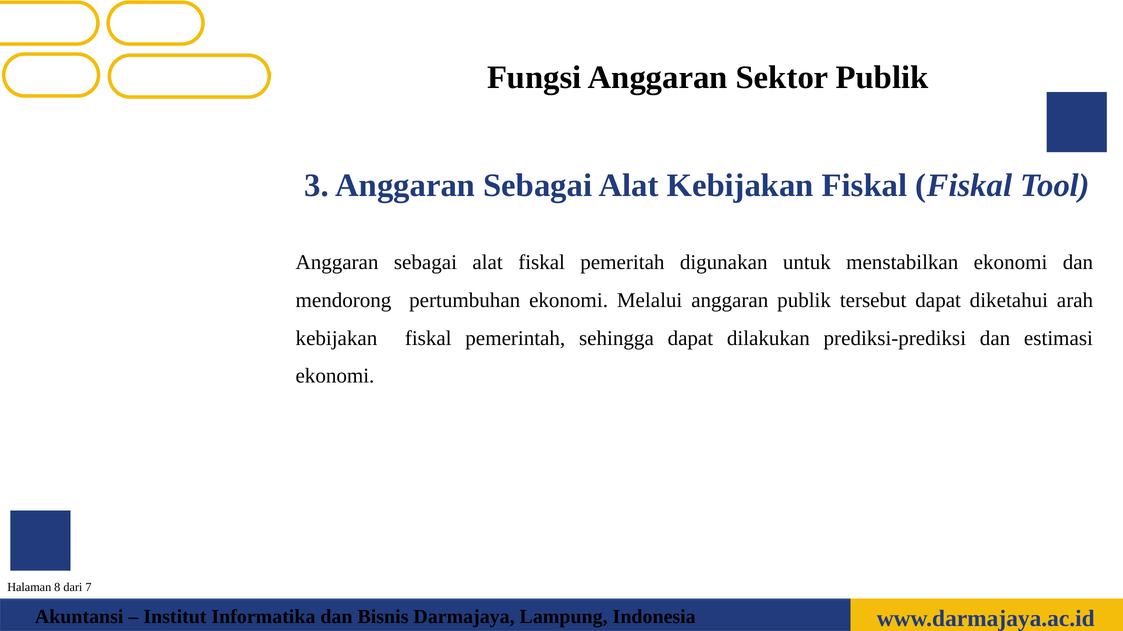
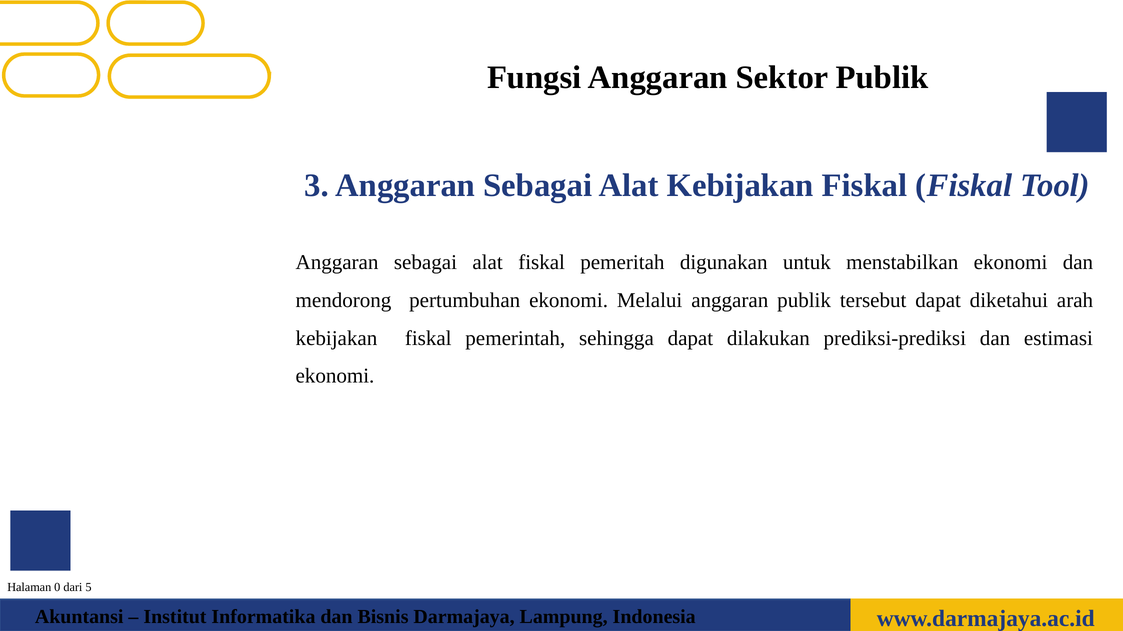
8: 8 -> 0
7: 7 -> 5
